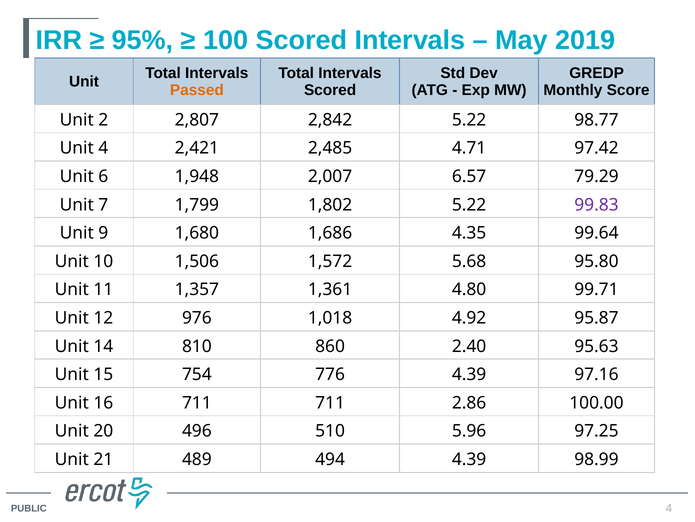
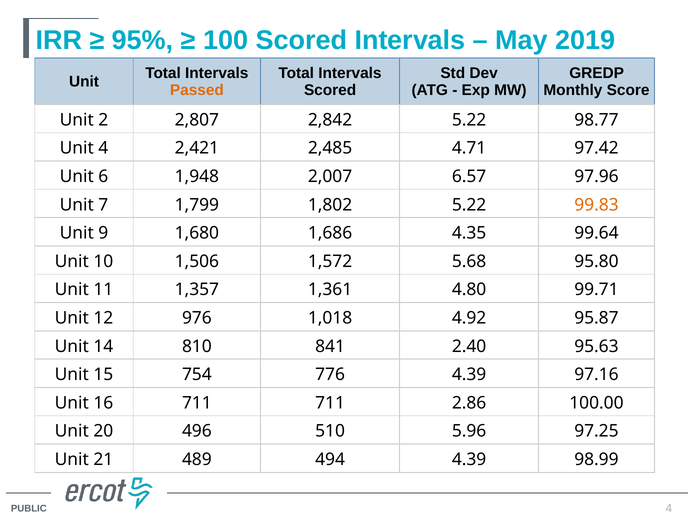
79.29: 79.29 -> 97.96
99.83 colour: purple -> orange
860: 860 -> 841
